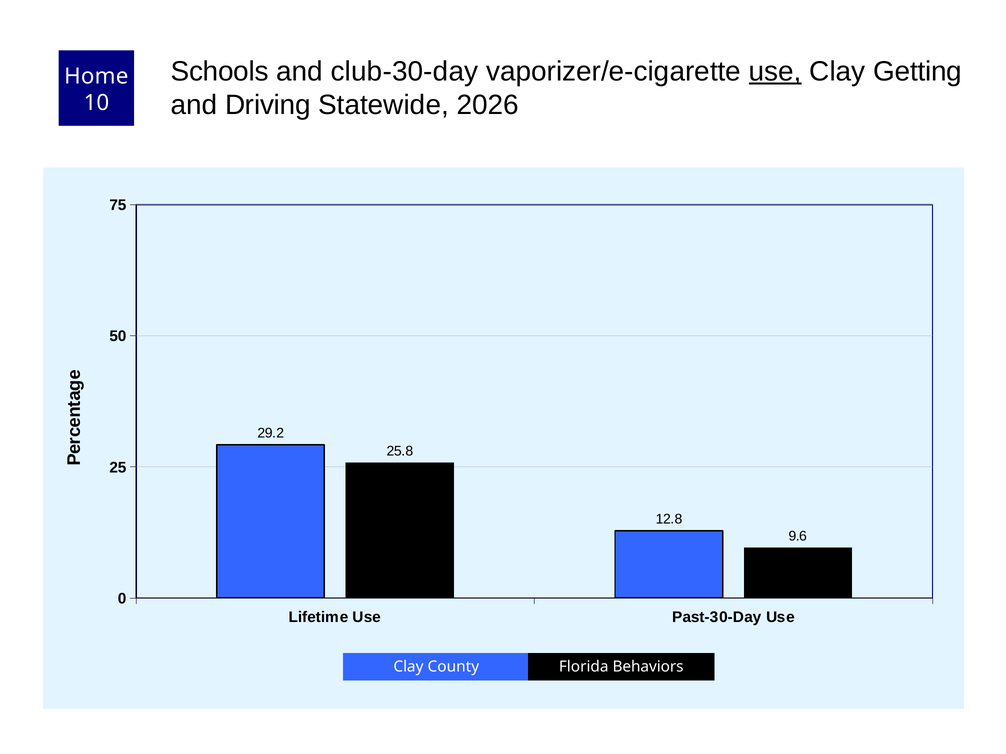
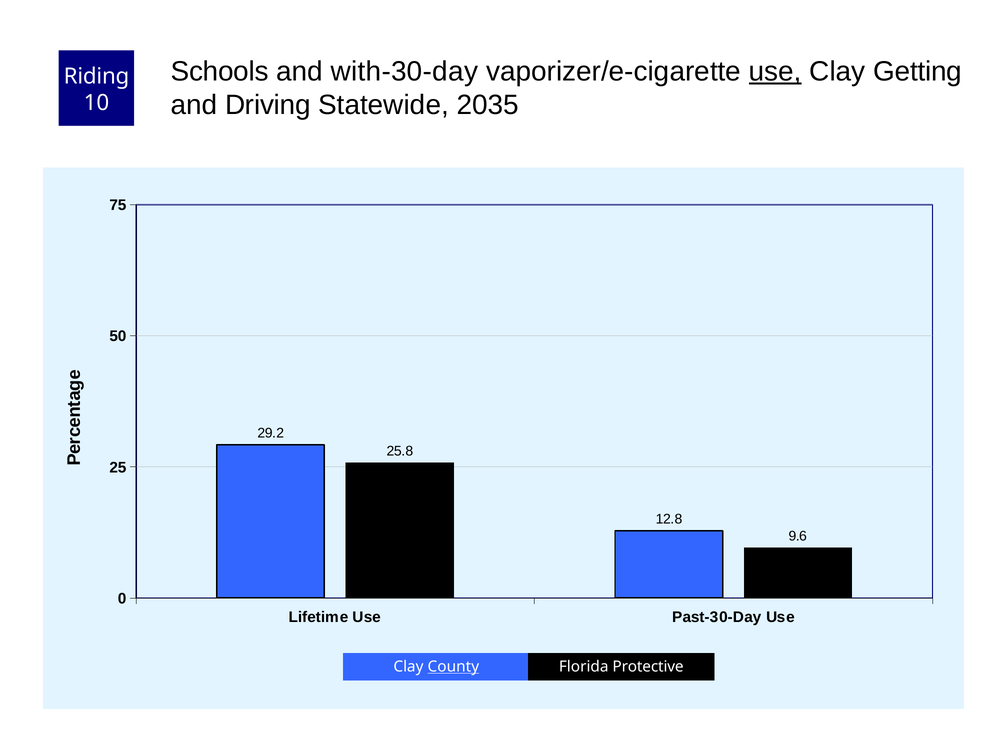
club-30-day: club-30-day -> with-30-day
Home: Home -> Riding
2026: 2026 -> 2035
County underline: none -> present
Behaviors: Behaviors -> Protective
